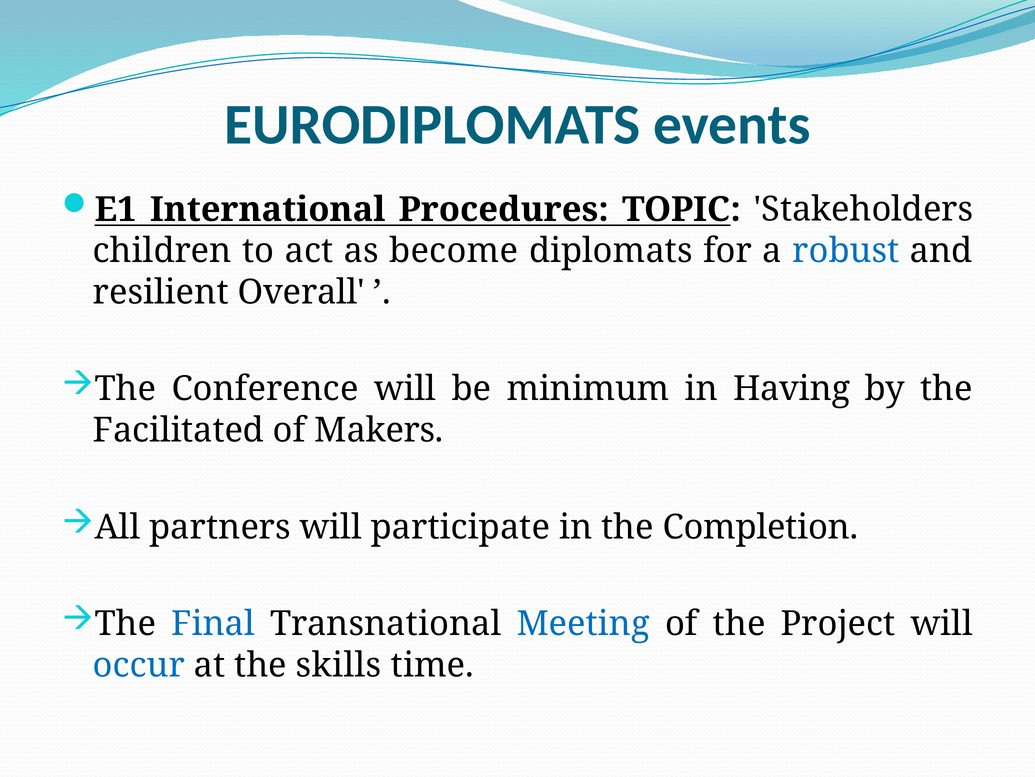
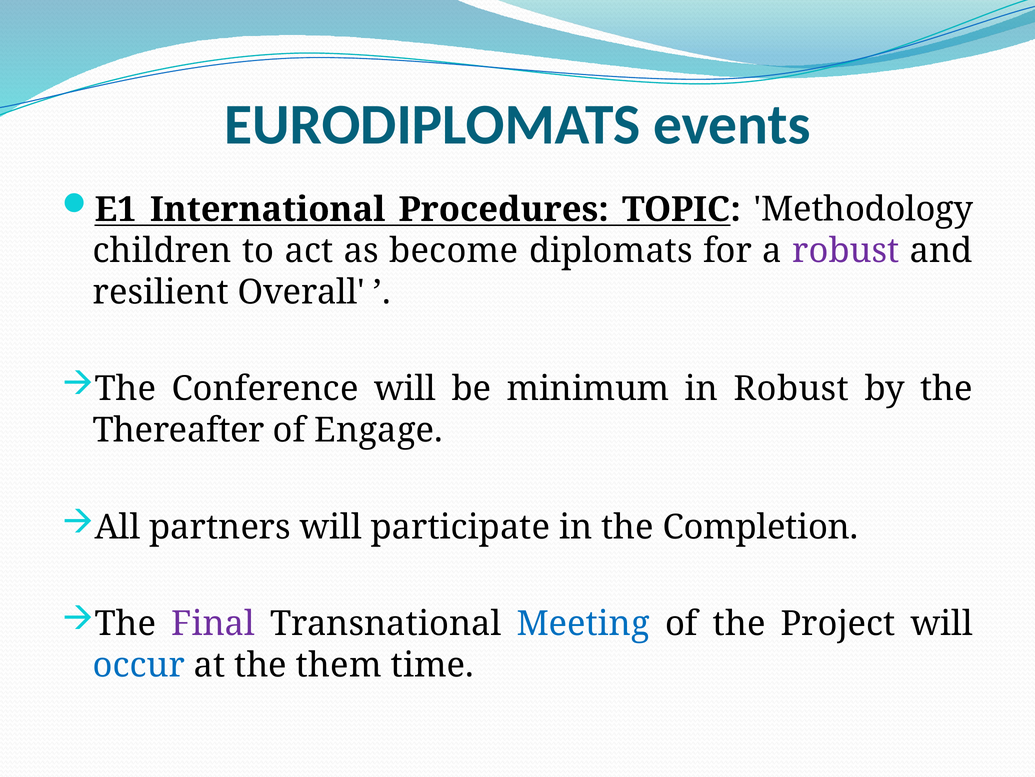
Stakeholders: Stakeholders -> Methodology
robust at (846, 251) colour: blue -> purple
in Having: Having -> Robust
Facilitated: Facilitated -> Thereafter
Makers: Makers -> Engage
Final colour: blue -> purple
skills: skills -> them
